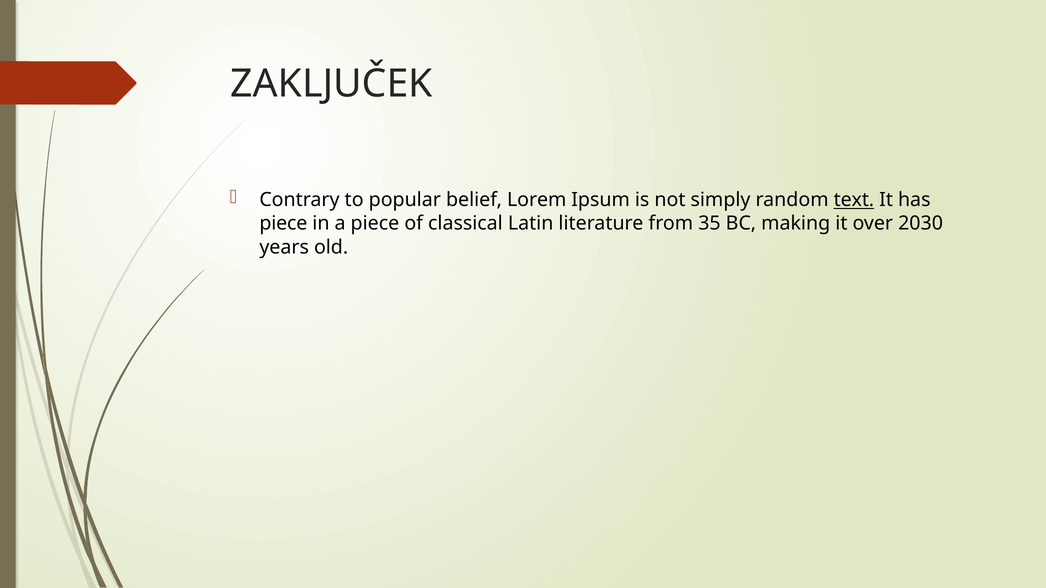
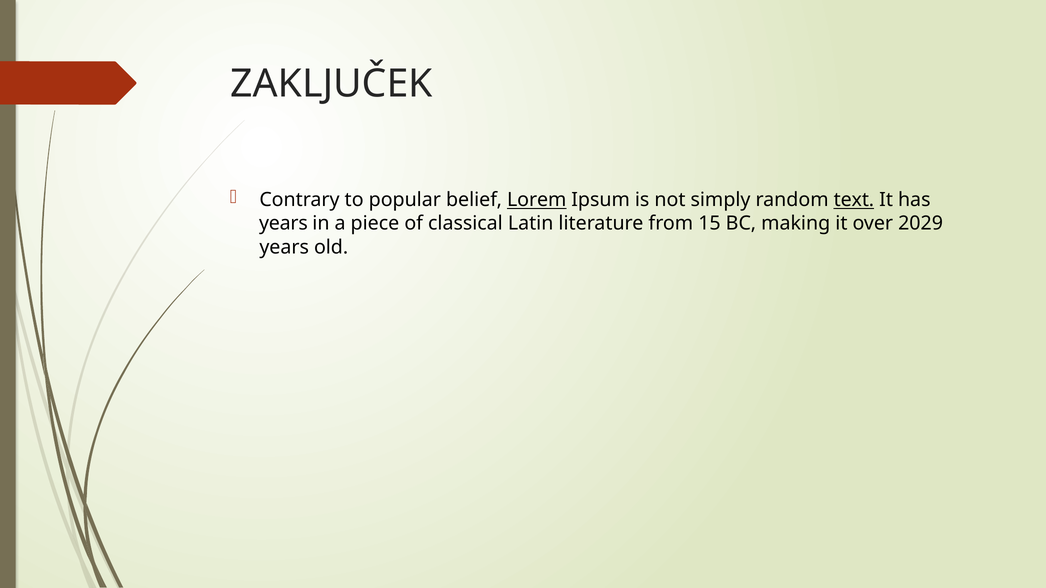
Lorem underline: none -> present
piece at (283, 224): piece -> years
35: 35 -> 15
2030: 2030 -> 2029
